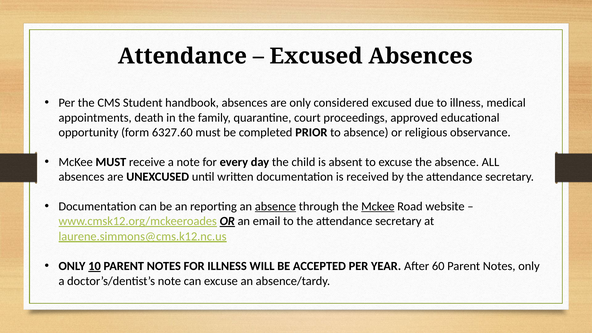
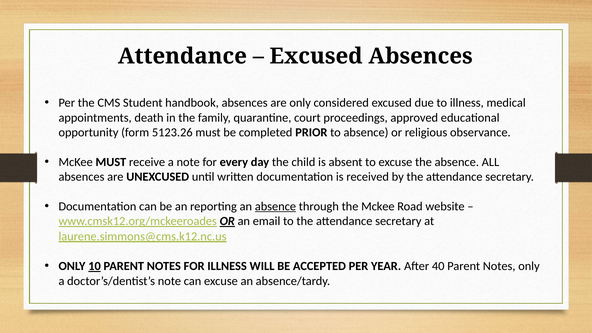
6327.60: 6327.60 -> 5123.26
Mckee at (378, 206) underline: present -> none
60: 60 -> 40
